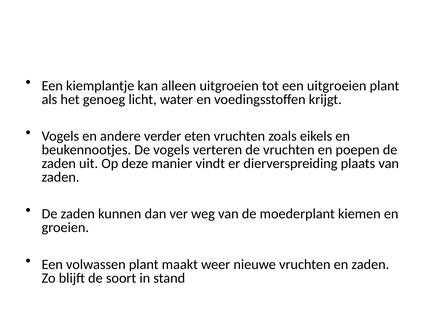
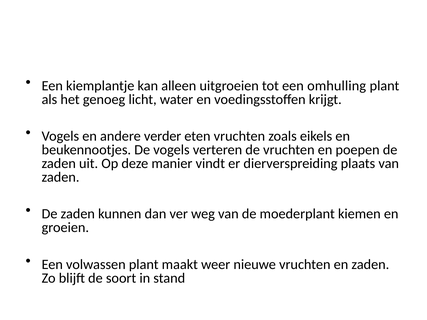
een uitgroeien: uitgroeien -> omhulling
